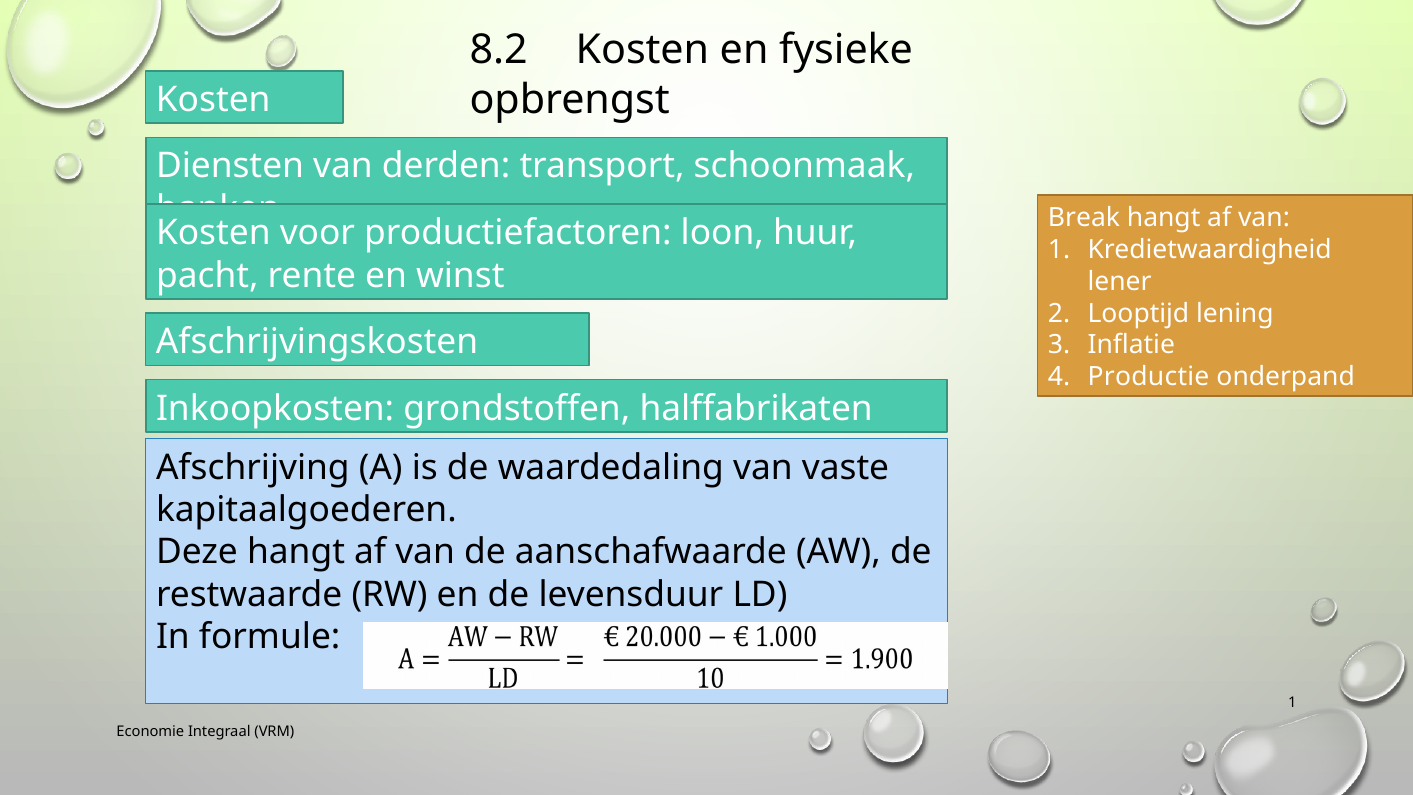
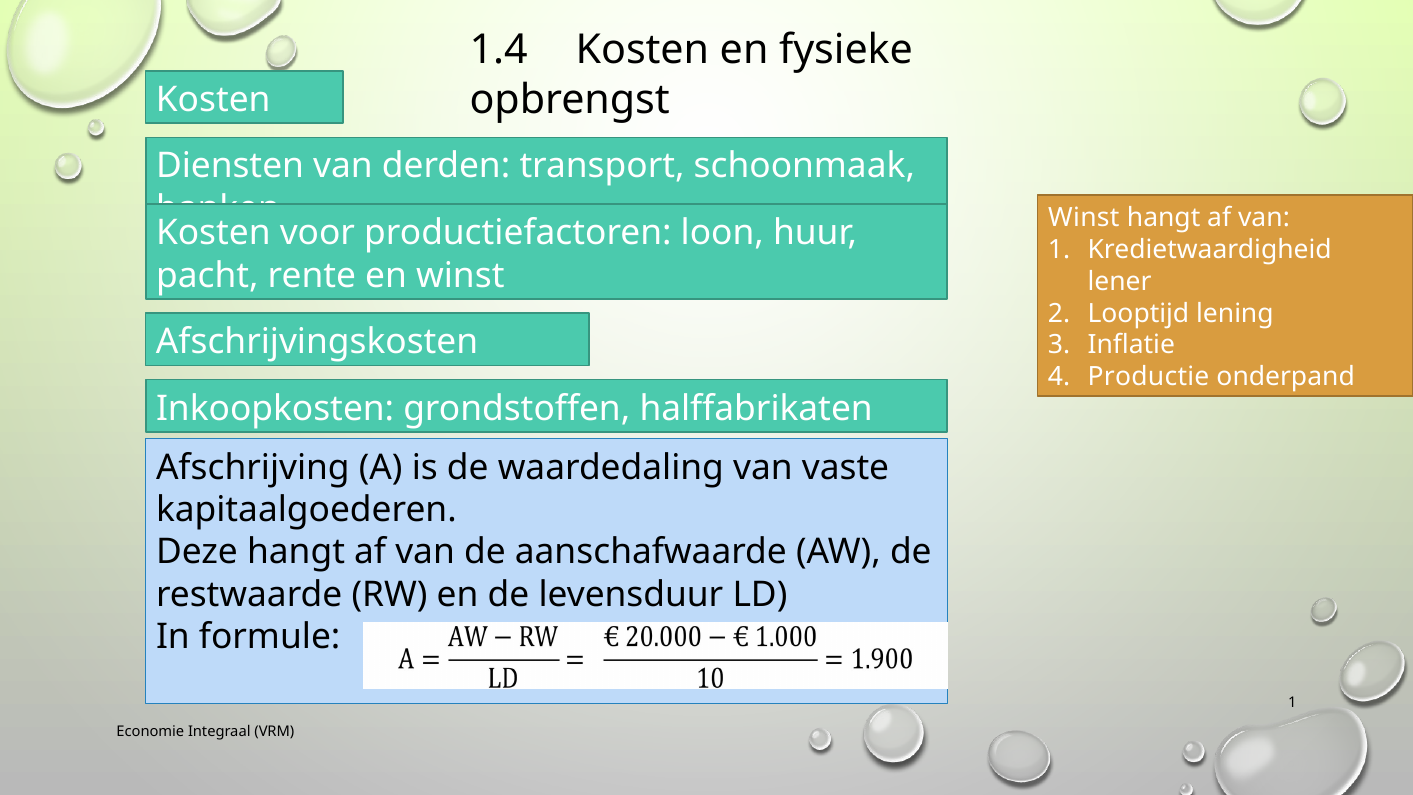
8.2: 8.2 -> 1.4
Break at (1084, 218): Break -> Winst
